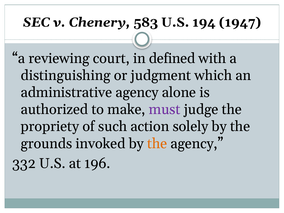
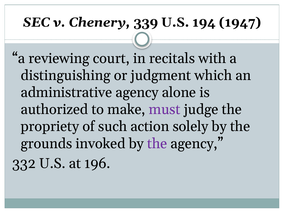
583: 583 -> 339
defined: defined -> recitals
the at (157, 144) colour: orange -> purple
